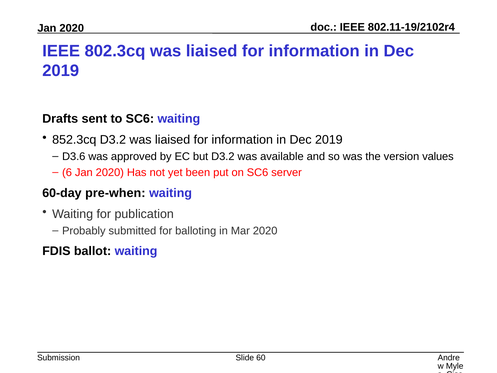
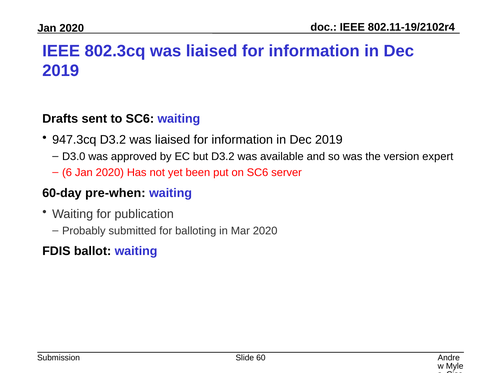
852.3cq: 852.3cq -> 947.3cq
D3.6: D3.6 -> D3.0
values: values -> expert
